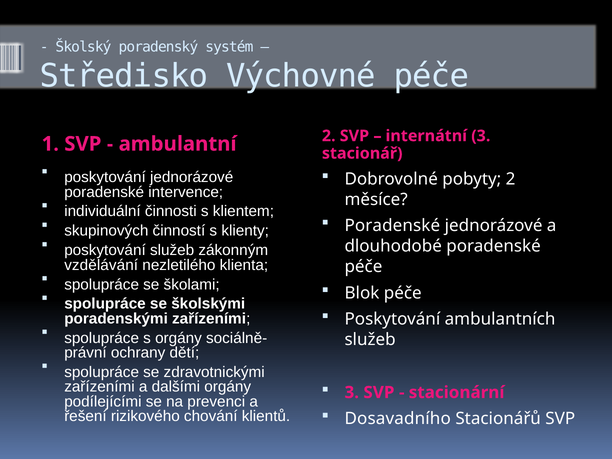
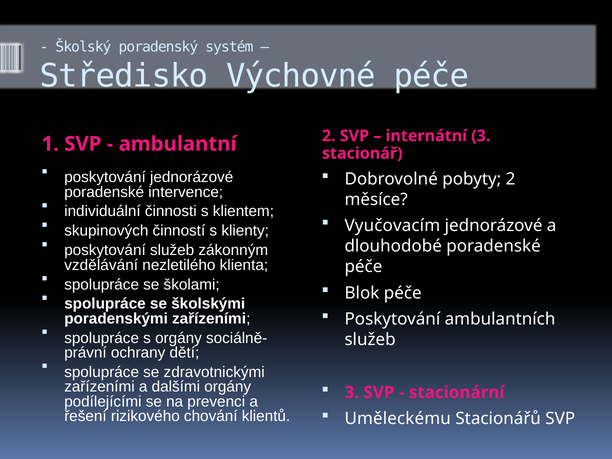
Poradenské at (392, 226): Poradenské -> Vyučovacím
Dosavadního: Dosavadního -> Uměleckému
